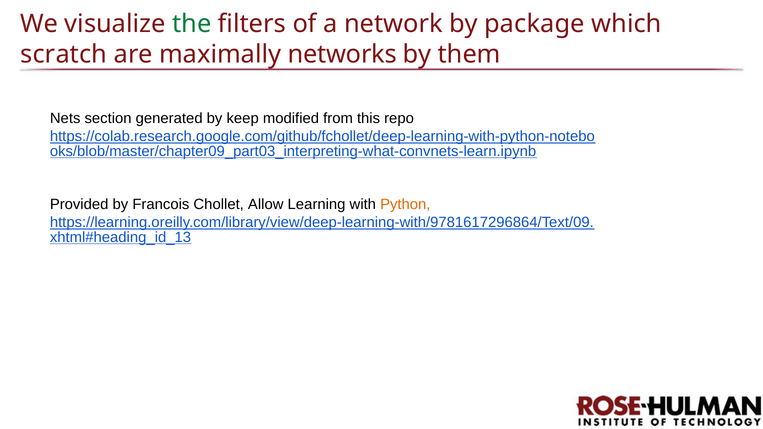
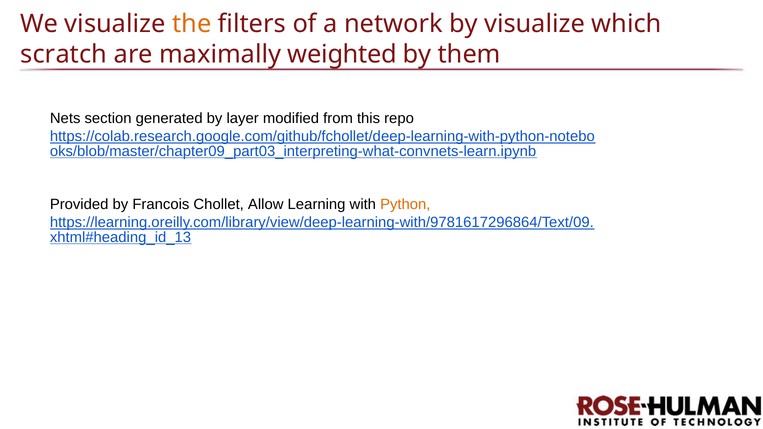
the colour: green -> orange
by package: package -> visualize
networks: networks -> weighted
keep: keep -> layer
